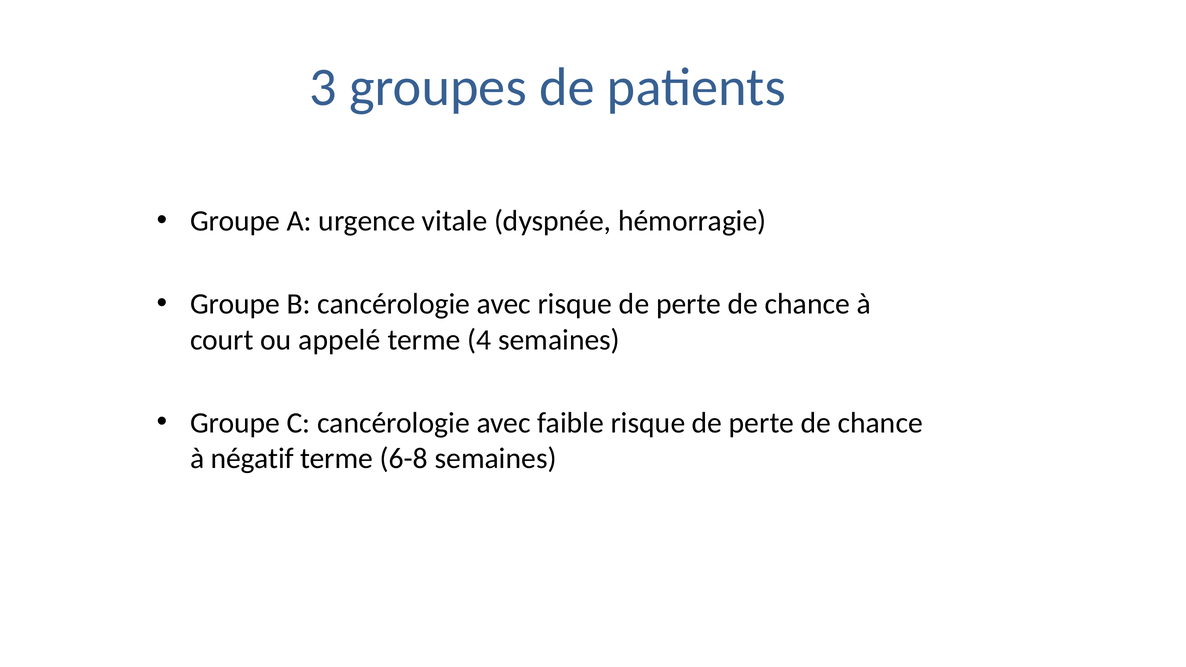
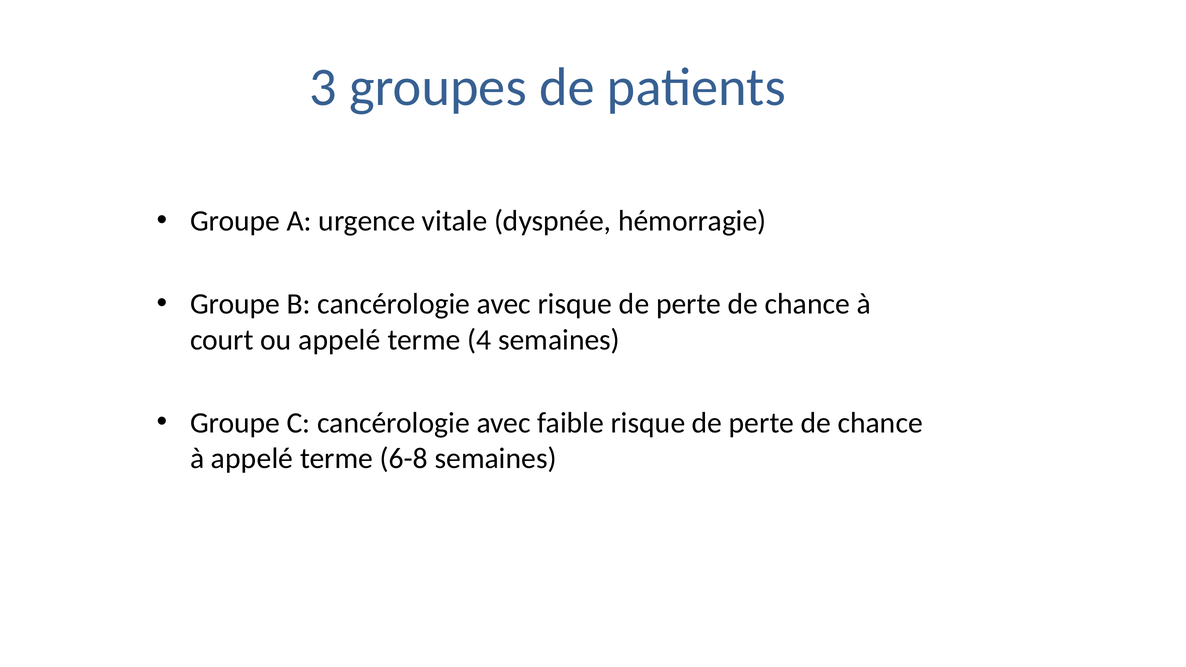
à négatif: négatif -> appelé
